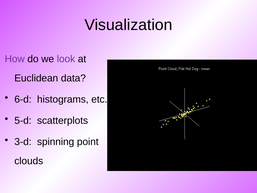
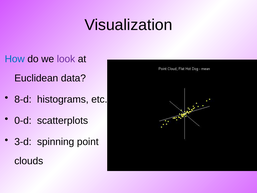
How colour: purple -> blue
6-d: 6-d -> 8-d
5-d: 5-d -> 0-d
